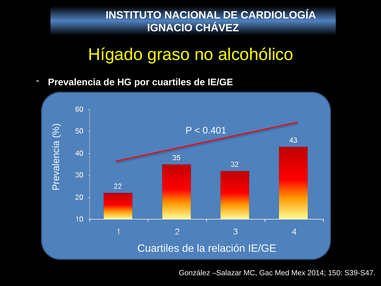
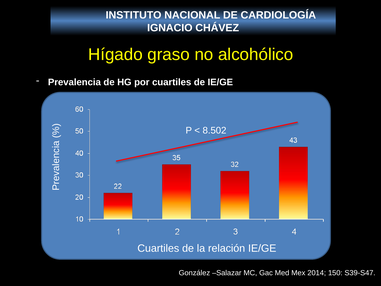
0.401: 0.401 -> 8.502
